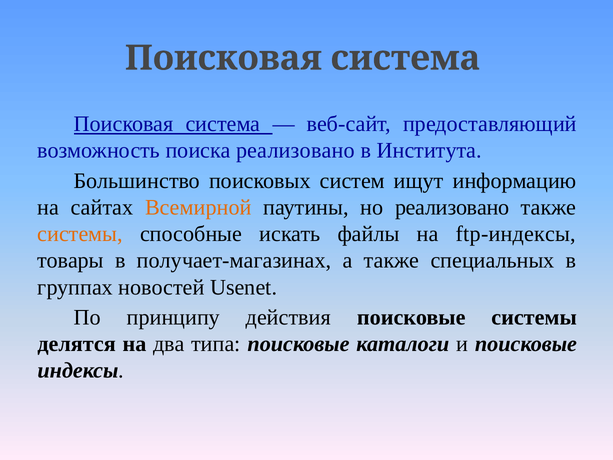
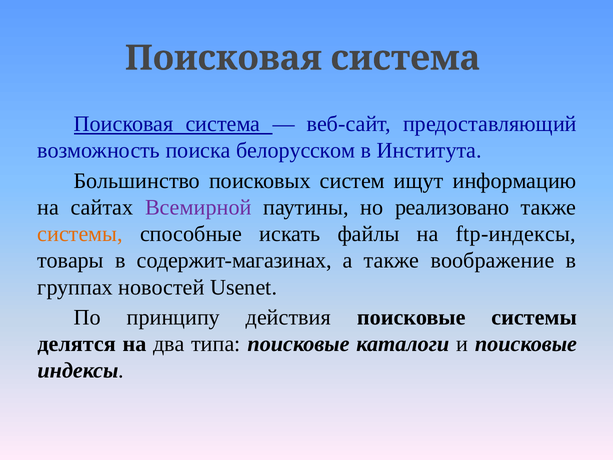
поиска реализовано: реализовано -> белорусском
Всемирной colour: orange -> purple
получает-магазинах: получает-магазинах -> содержит-магазинах
специальных: специальных -> воображение
